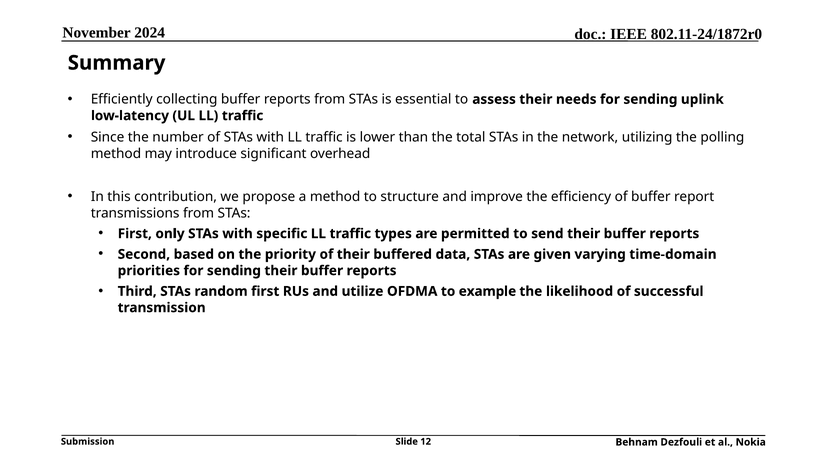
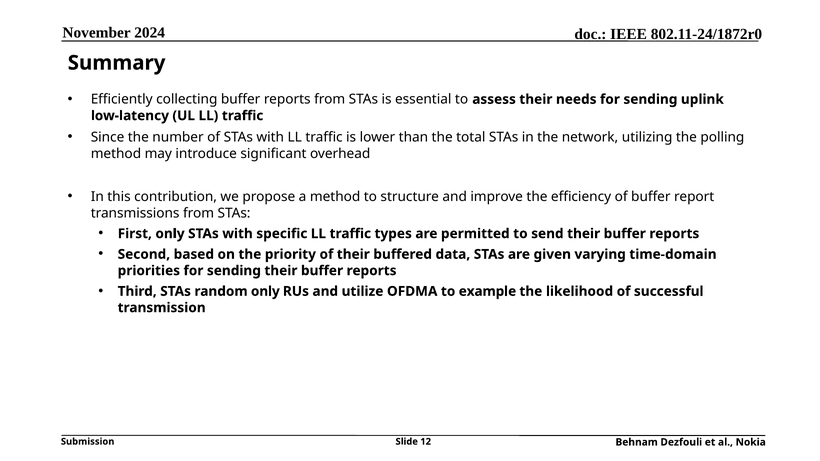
random first: first -> only
